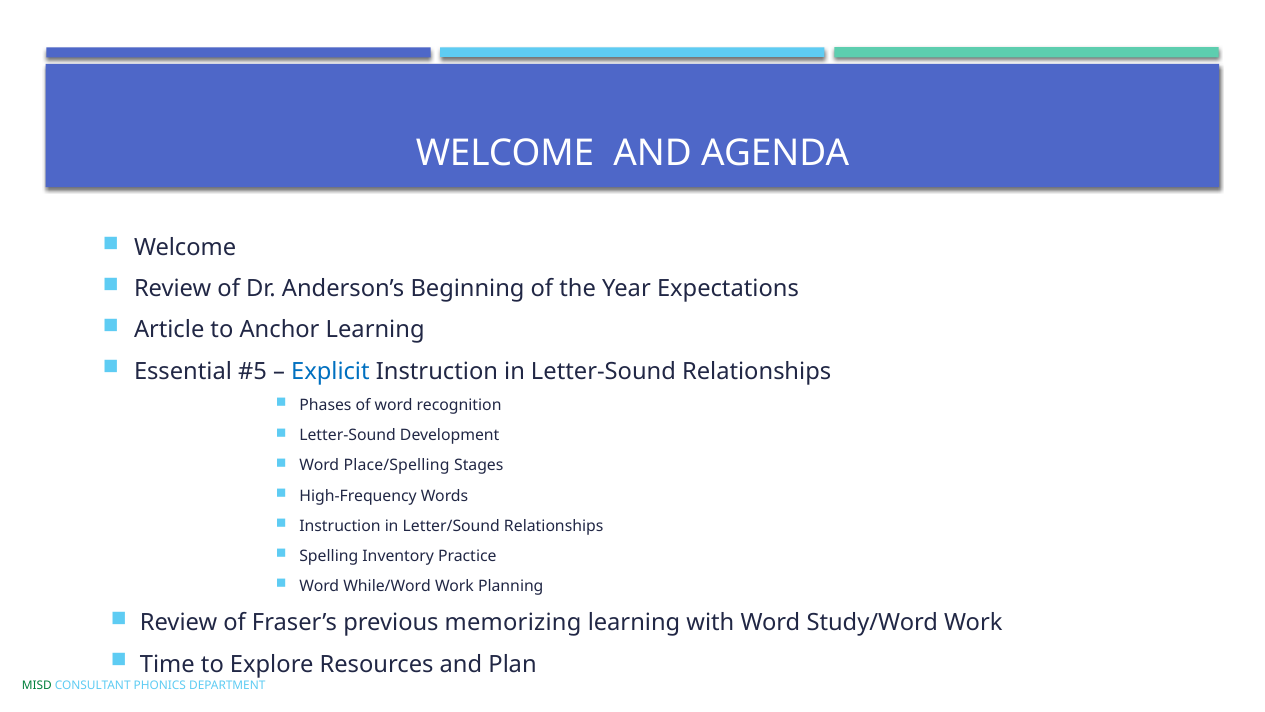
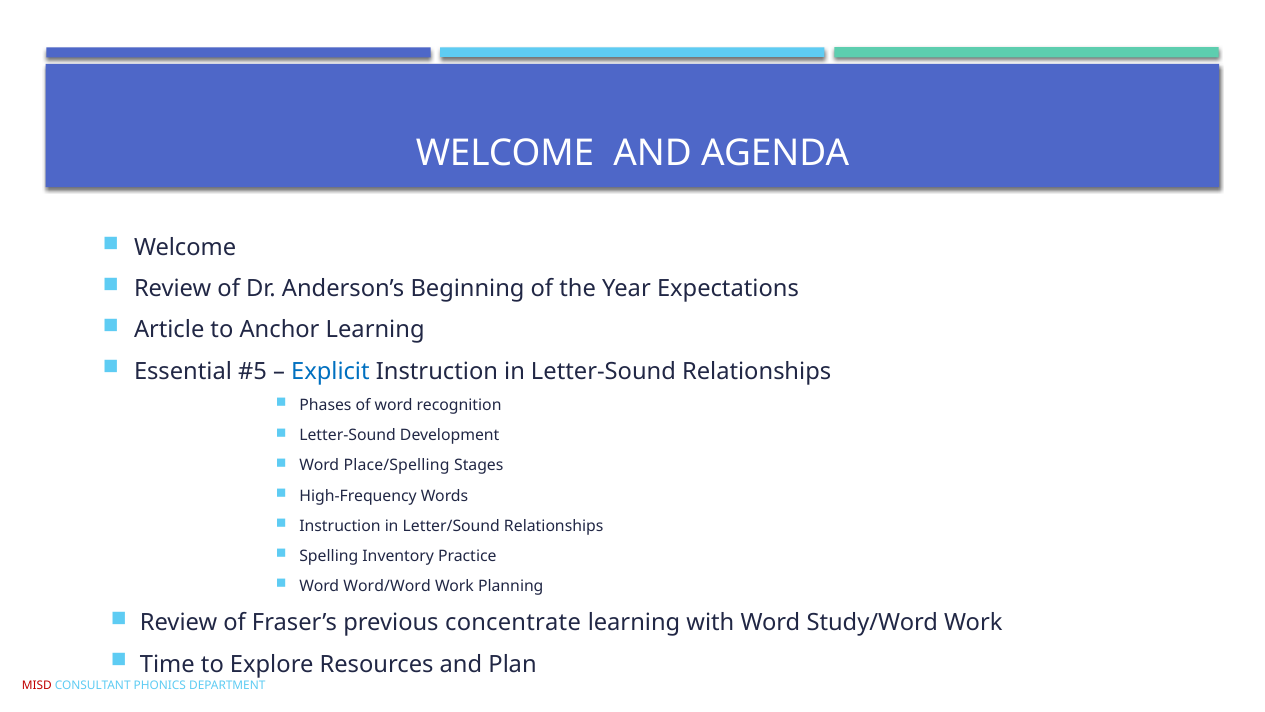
While/Word: While/Word -> Word/Word
memorizing: memorizing -> concentrate
MISD colour: green -> red
